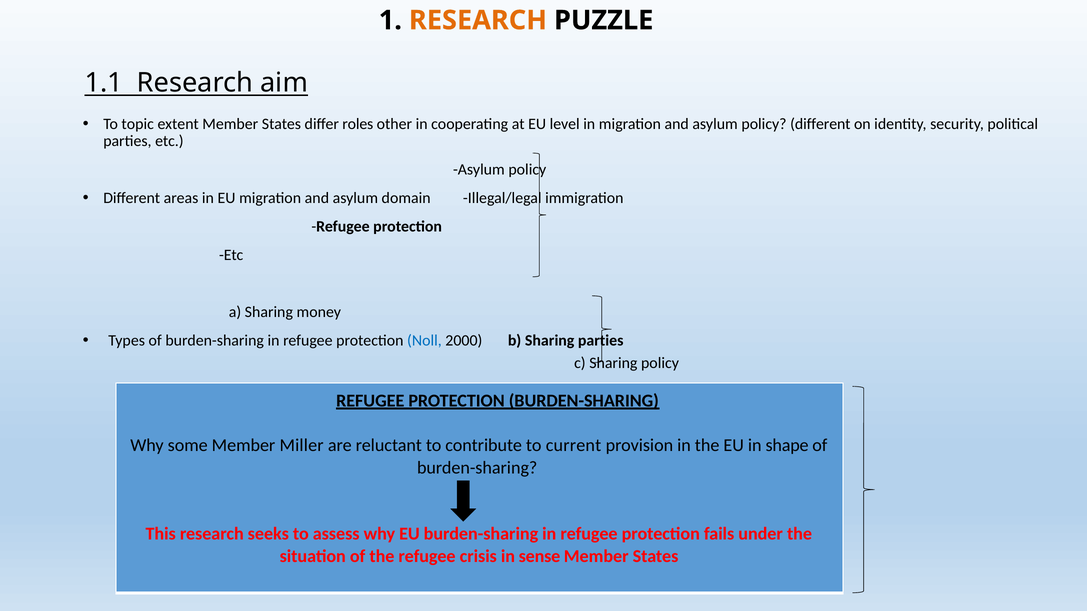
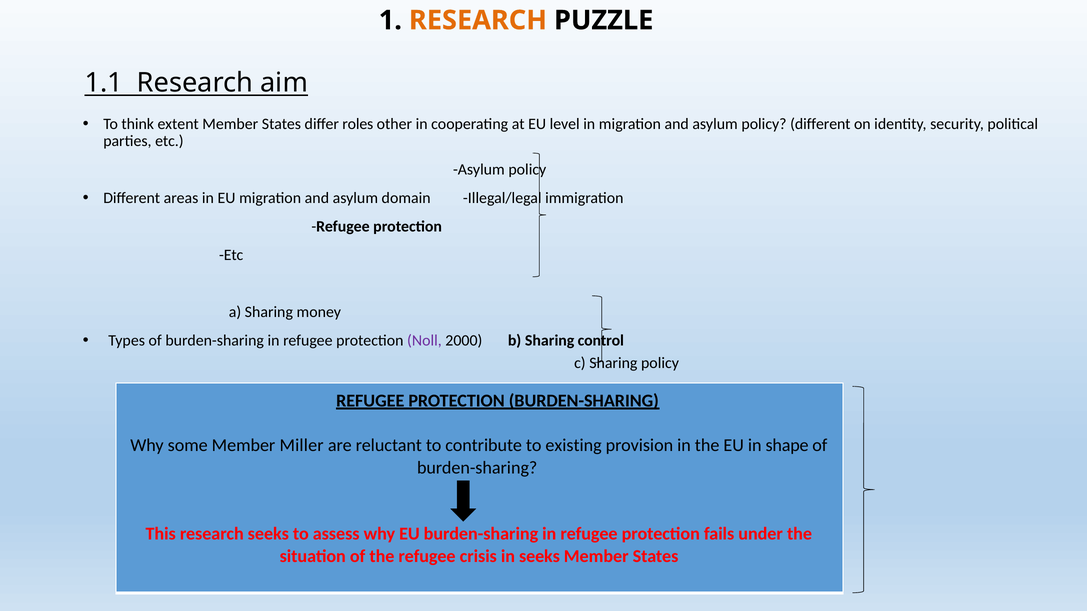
topic: topic -> think
Noll colour: blue -> purple
Sharing parties: parties -> control
current: current -> existing
in sense: sense -> seeks
